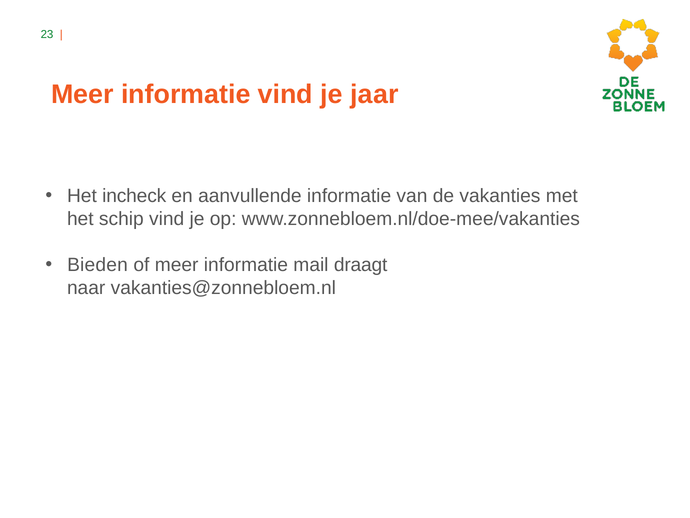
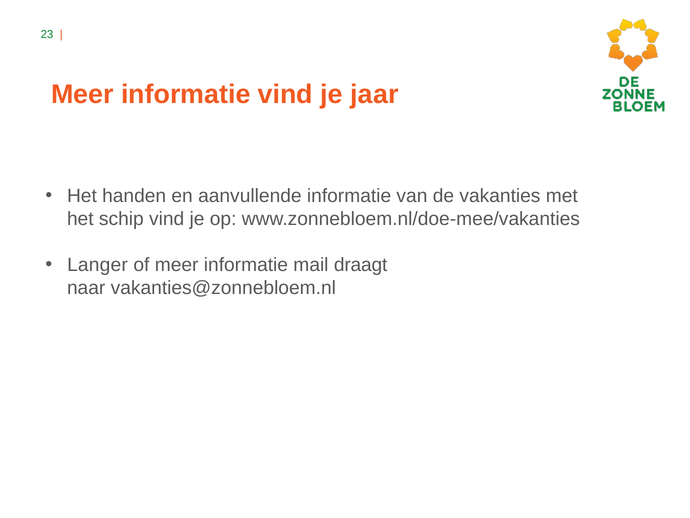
incheck: incheck -> handen
Bieden: Bieden -> Langer
